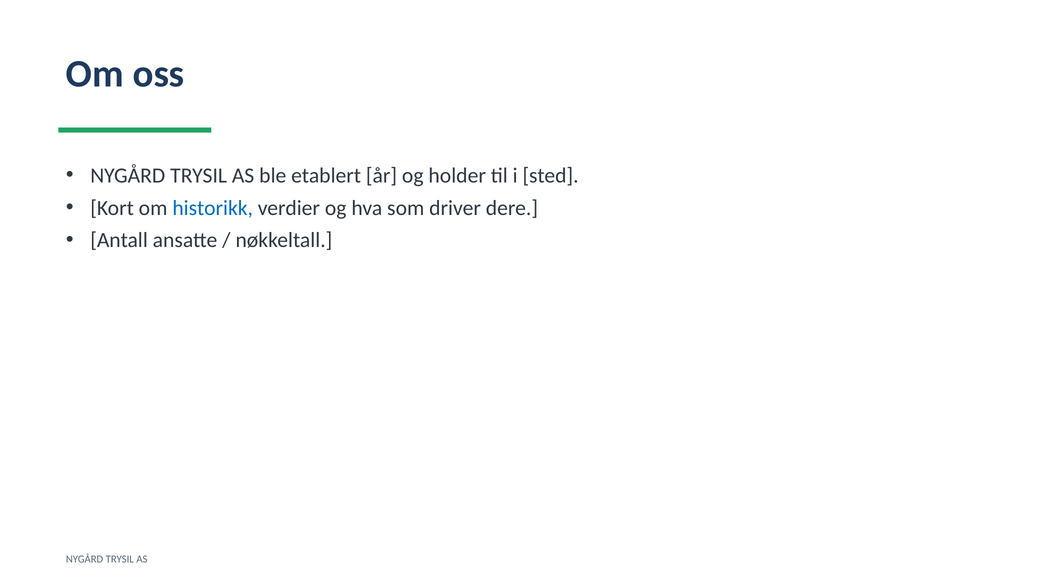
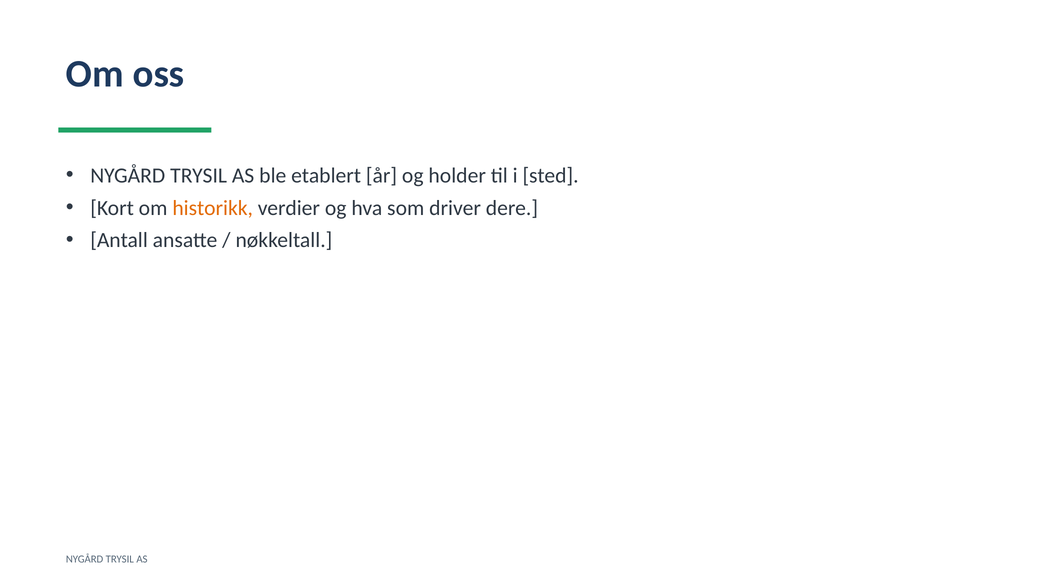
historikk colour: blue -> orange
